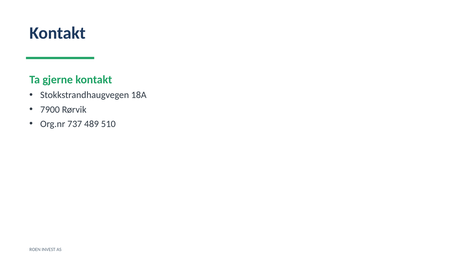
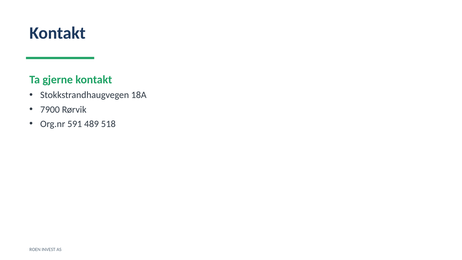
737: 737 -> 591
510: 510 -> 518
